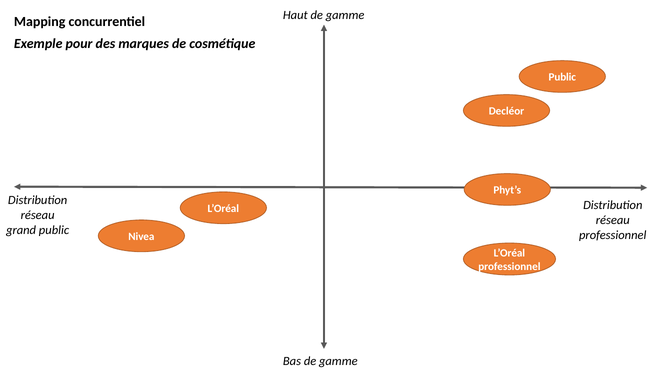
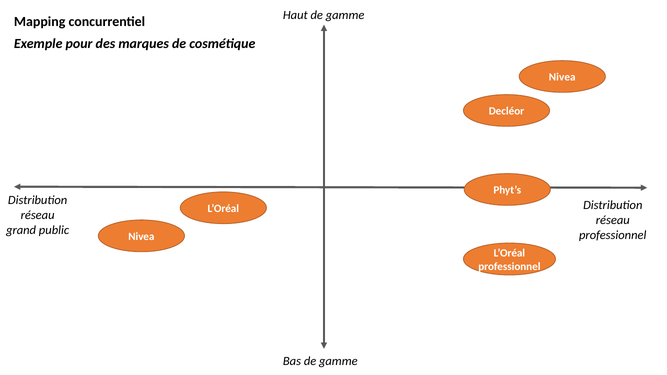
Public at (562, 77): Public -> Nivea
